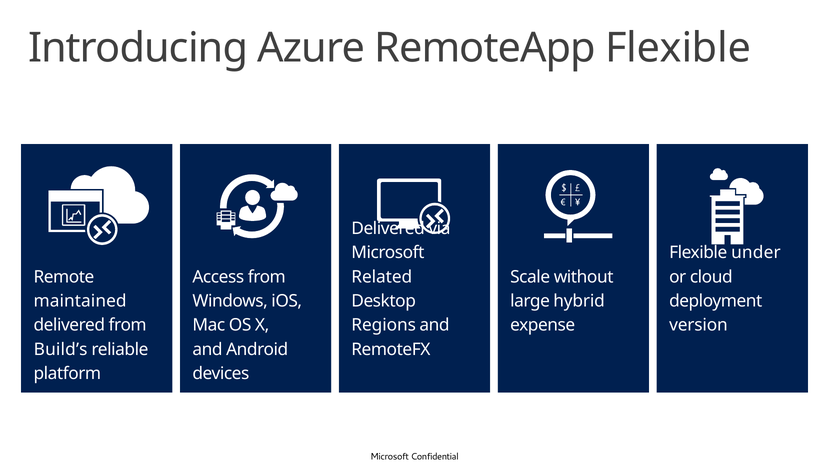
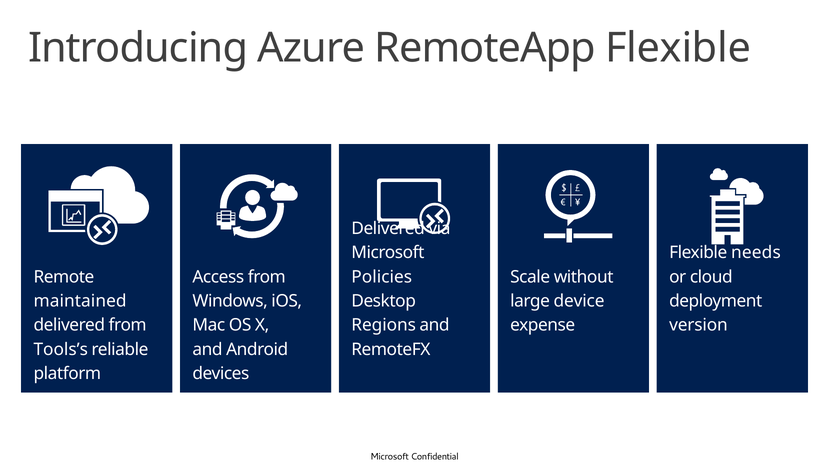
under: under -> needs
Related: Related -> Policies
hybrid: hybrid -> device
Build’s: Build’s -> Tools’s
